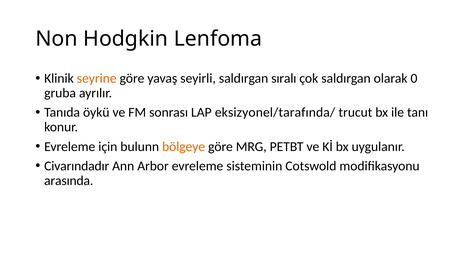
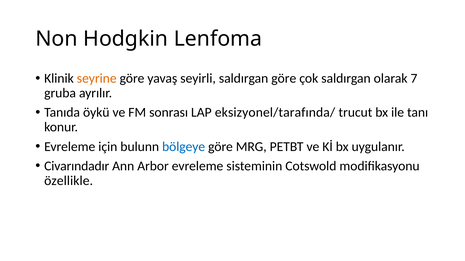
saldırgan sıralı: sıralı -> göre
0: 0 -> 7
bölgeye colour: orange -> blue
arasında: arasında -> özellikle
